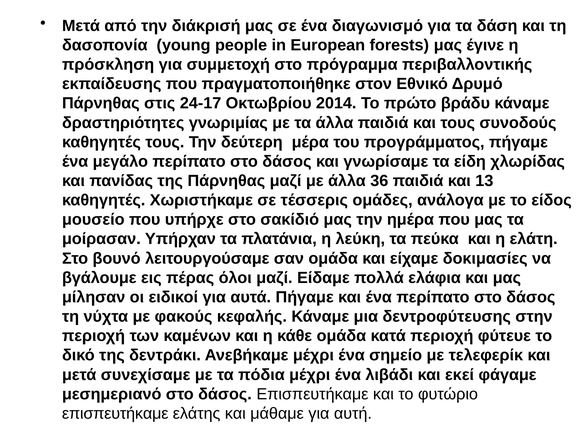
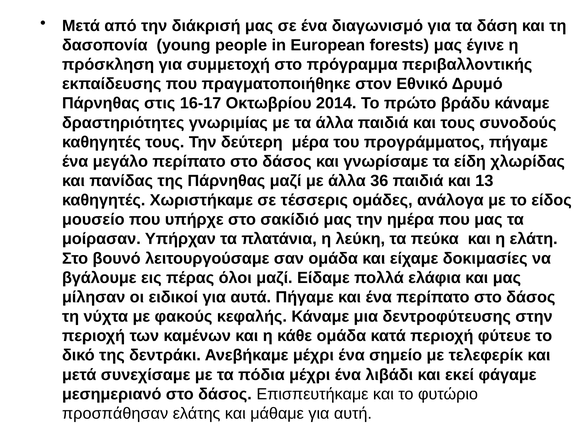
24-17: 24-17 -> 16-17
επισπευτήκαμε at (115, 414): επισπευτήκαμε -> προσπάθησαν
